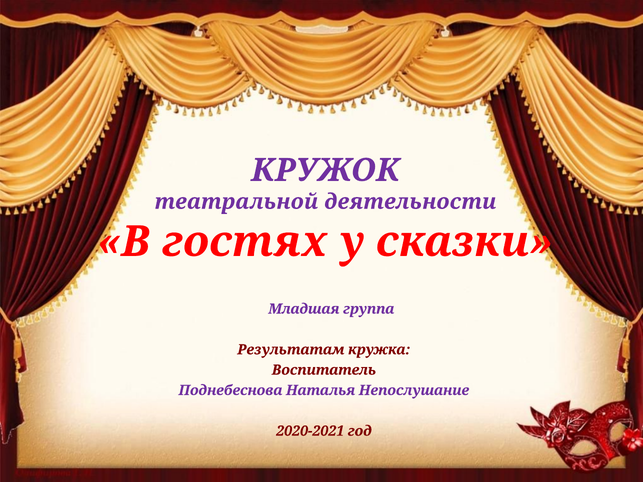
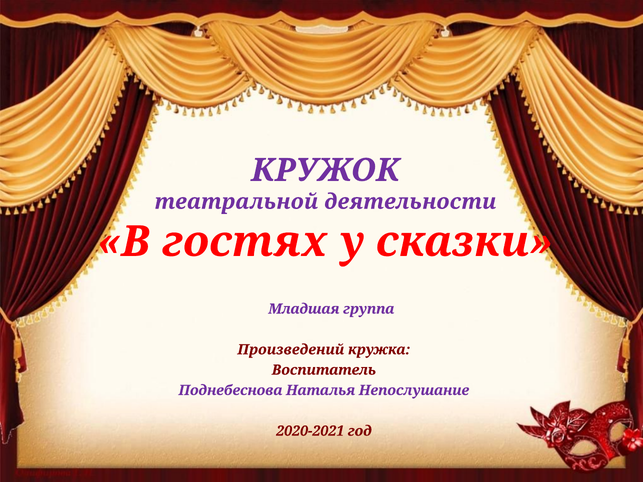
Результатам: Результатам -> Произведений
